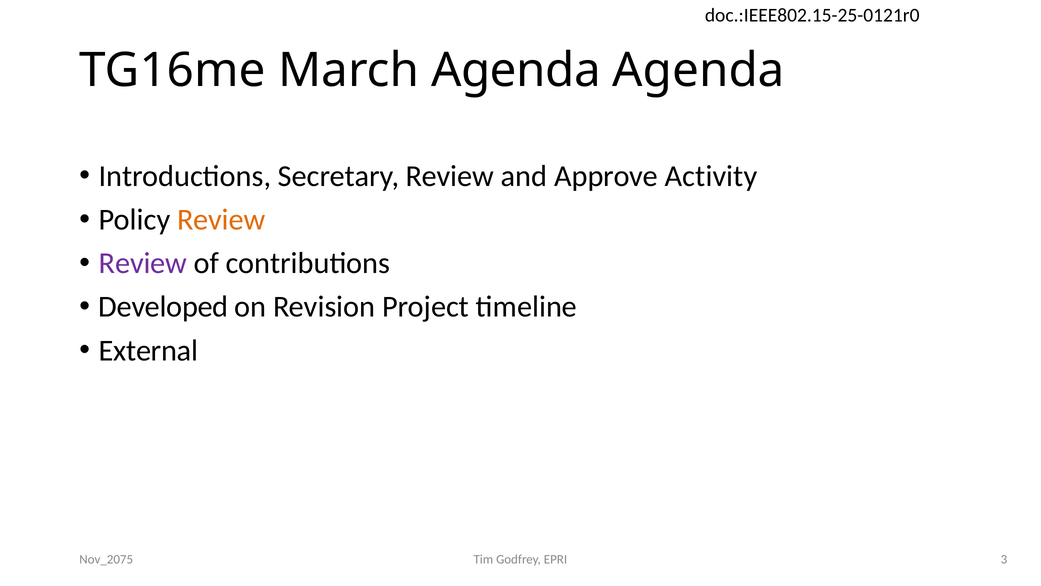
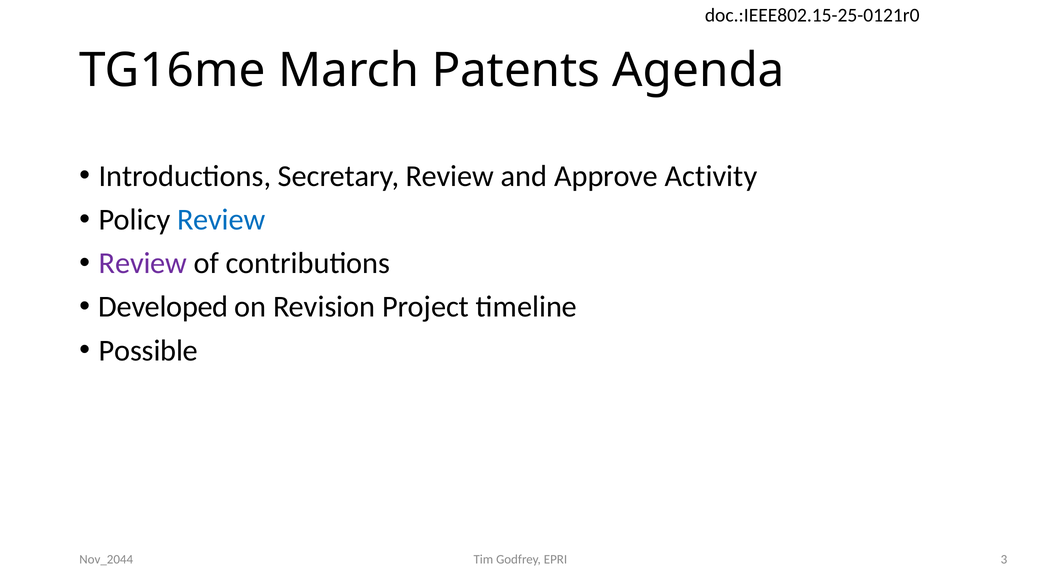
March Agenda: Agenda -> Patents
Review at (221, 220) colour: orange -> blue
External: External -> Possible
Nov_2075: Nov_2075 -> Nov_2044
